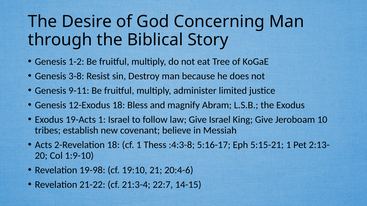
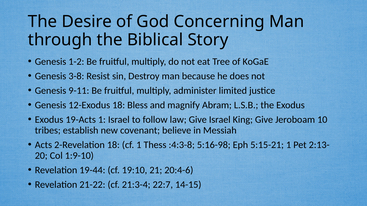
5:16-17: 5:16-17 -> 5:16-98
19-98: 19-98 -> 19-44
